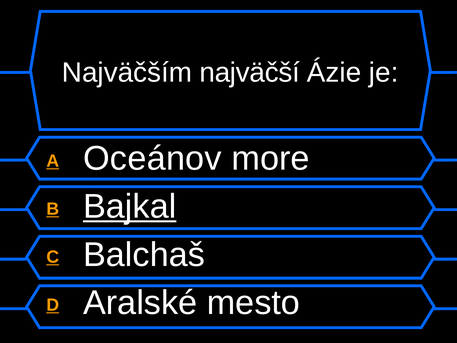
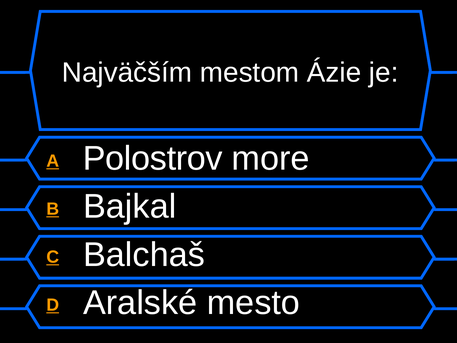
najväčší: najväčší -> mestom
Oceánov: Oceánov -> Polostrov
Bajkal underline: present -> none
